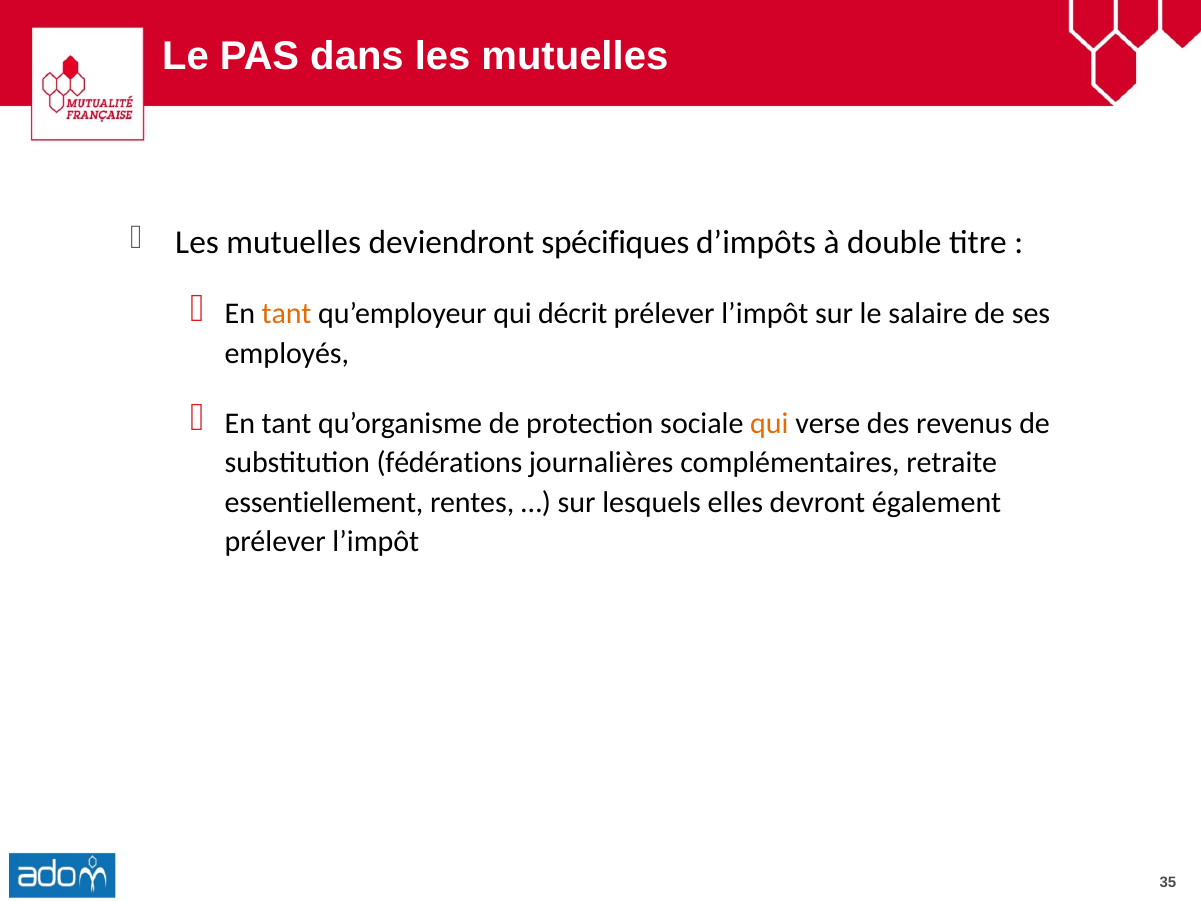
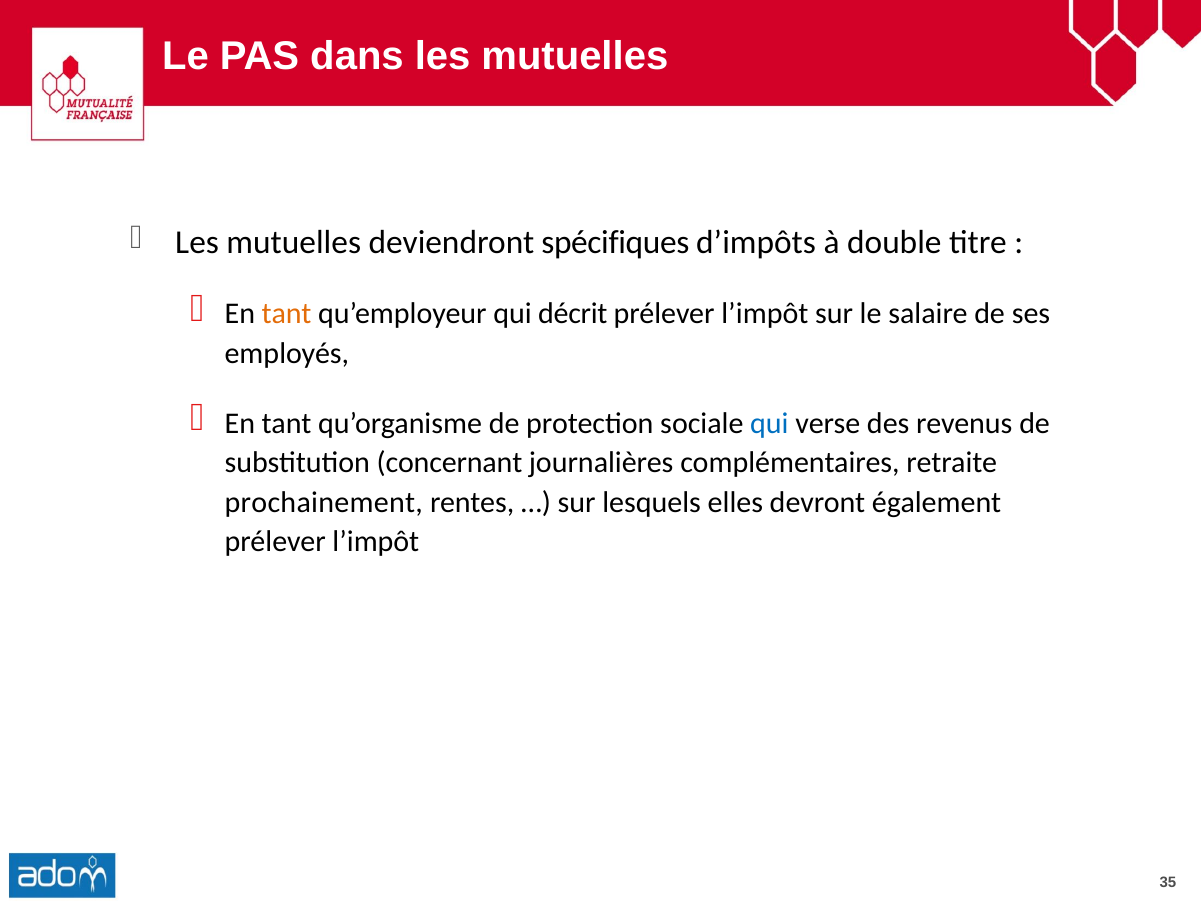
qui at (769, 423) colour: orange -> blue
fédérations: fédérations -> concernant
essentiellement: essentiellement -> prochainement
